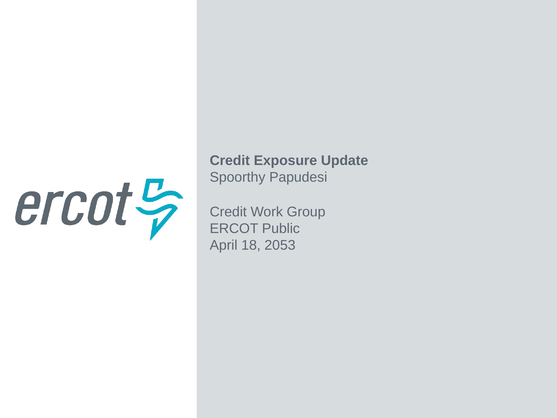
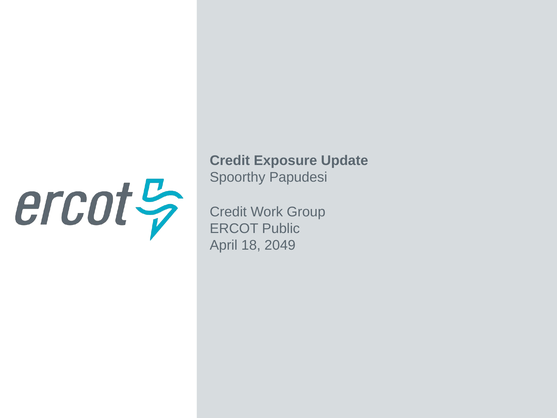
2053: 2053 -> 2049
